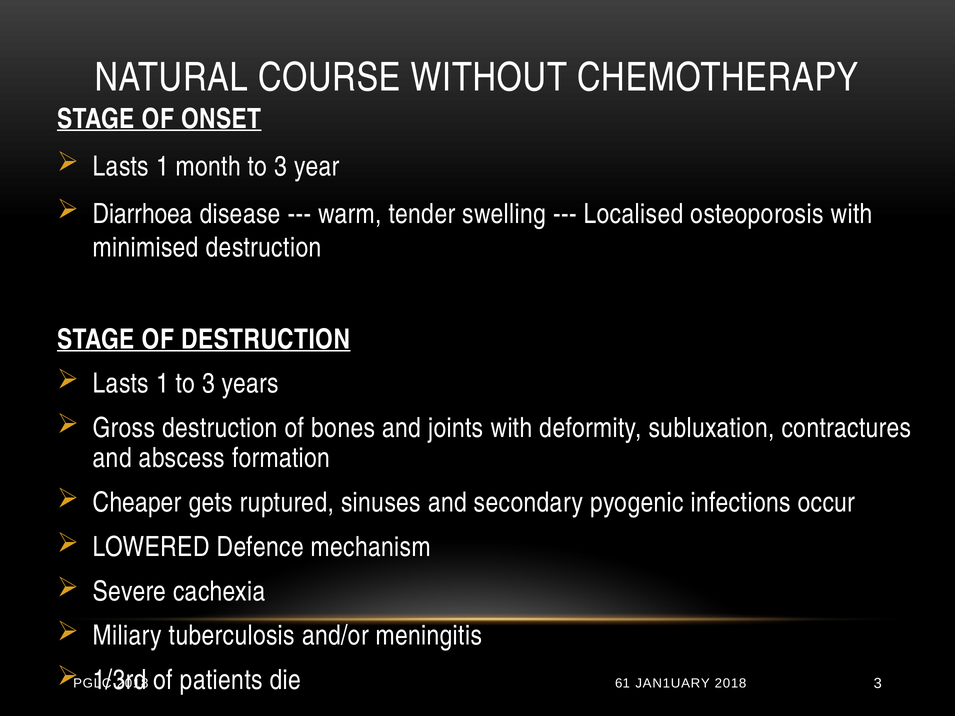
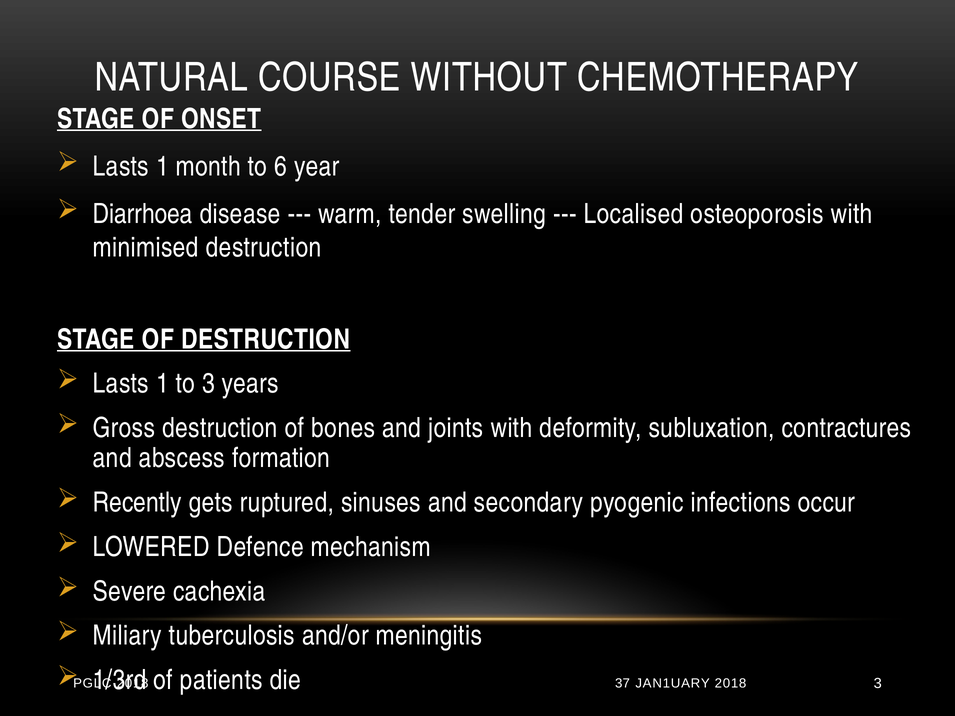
month to 3: 3 -> 6
Cheaper: Cheaper -> Recently
61: 61 -> 37
